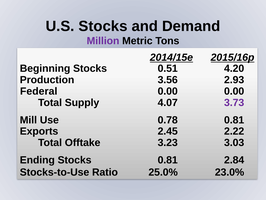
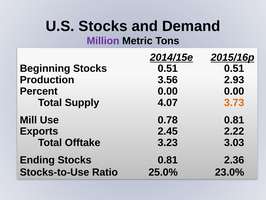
0.51 4.20: 4.20 -> 0.51
Federal: Federal -> Percent
3.73 colour: purple -> orange
2.84: 2.84 -> 2.36
